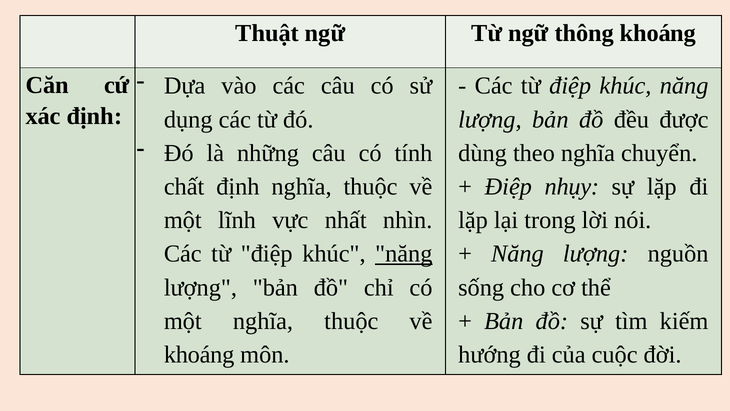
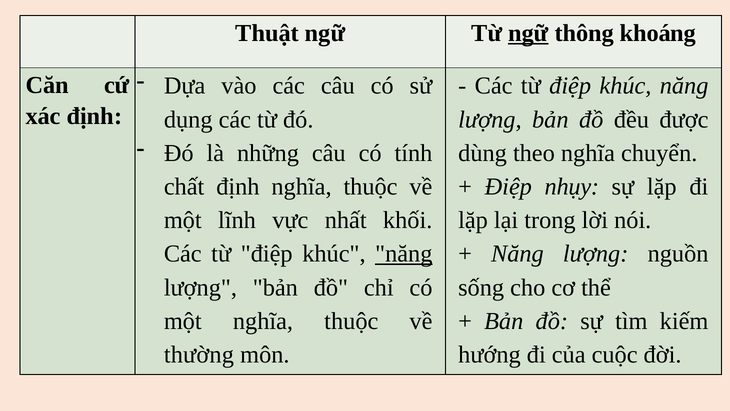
ngữ at (528, 33) underline: none -> present
nhìn: nhìn -> khối
khoáng at (199, 354): khoáng -> thường
